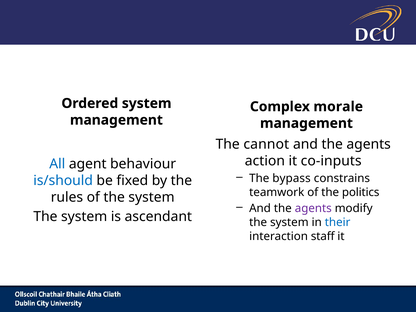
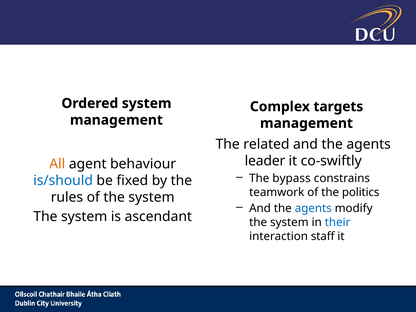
morale: morale -> targets
cannot: cannot -> related
action: action -> leader
co-inputs: co-inputs -> co-swiftly
All colour: blue -> orange
agents at (313, 208) colour: purple -> blue
